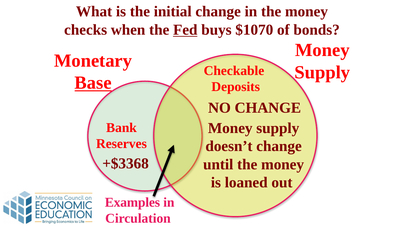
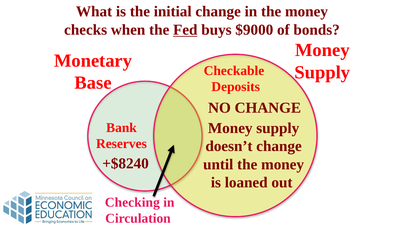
$1070: $1070 -> $9000
Base underline: present -> none
+$3368: +$3368 -> +$8240
Examples: Examples -> Checking
